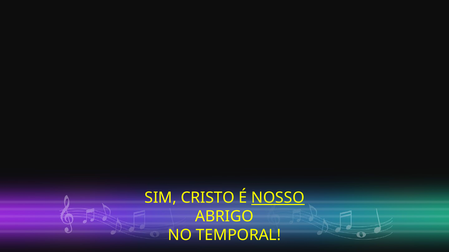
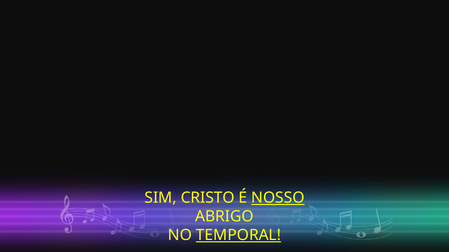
TEMPORAL underline: none -> present
